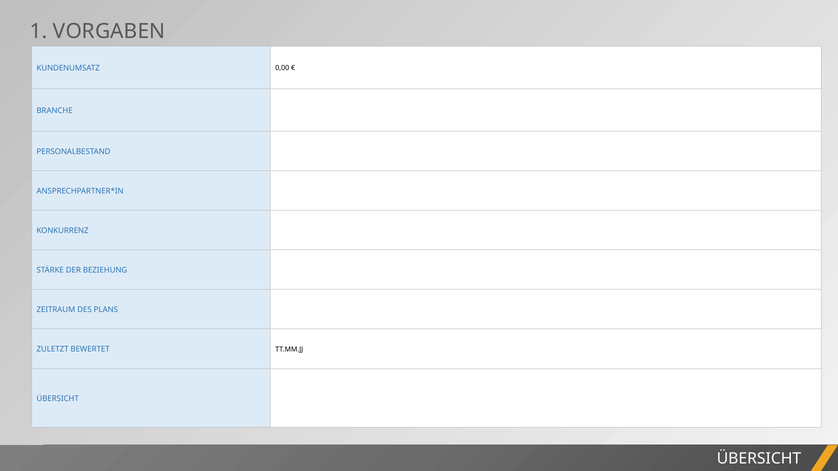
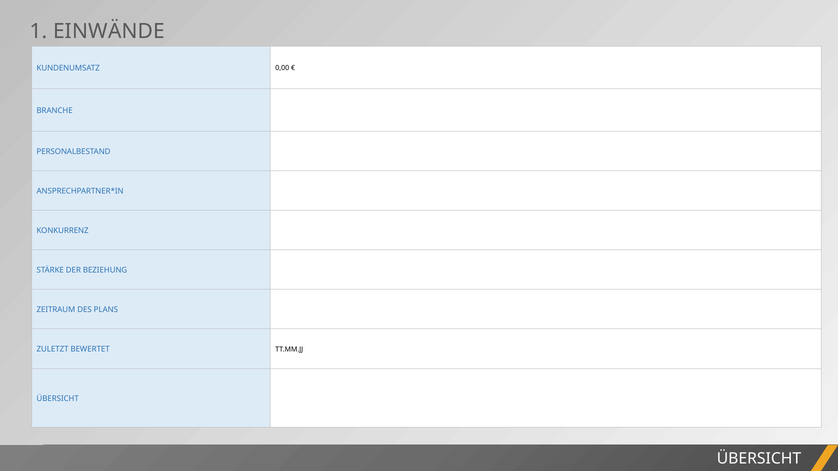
VORGABEN: VORGABEN -> EINWÄNDE
